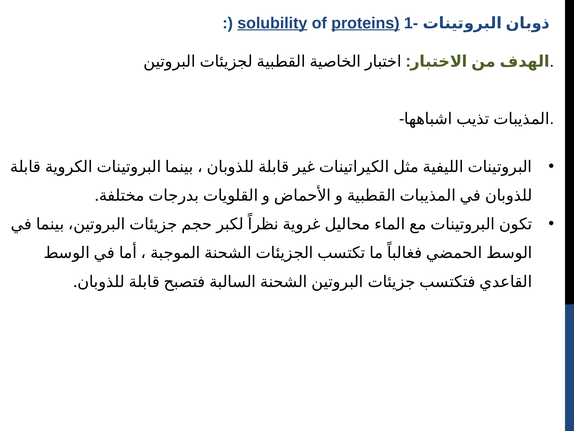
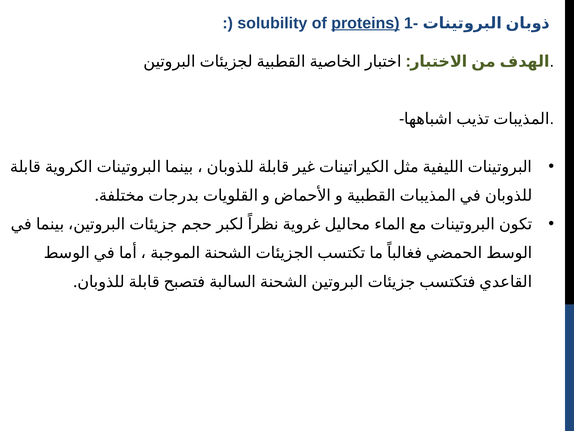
solubility underline: present -> none
